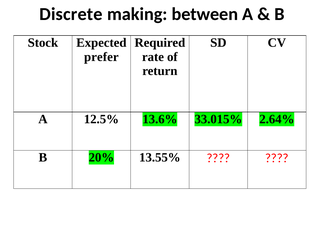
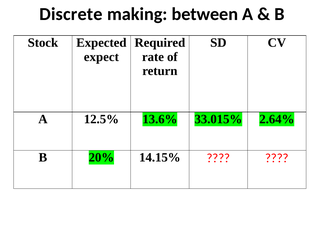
prefer: prefer -> expect
13.55%: 13.55% -> 14.15%
